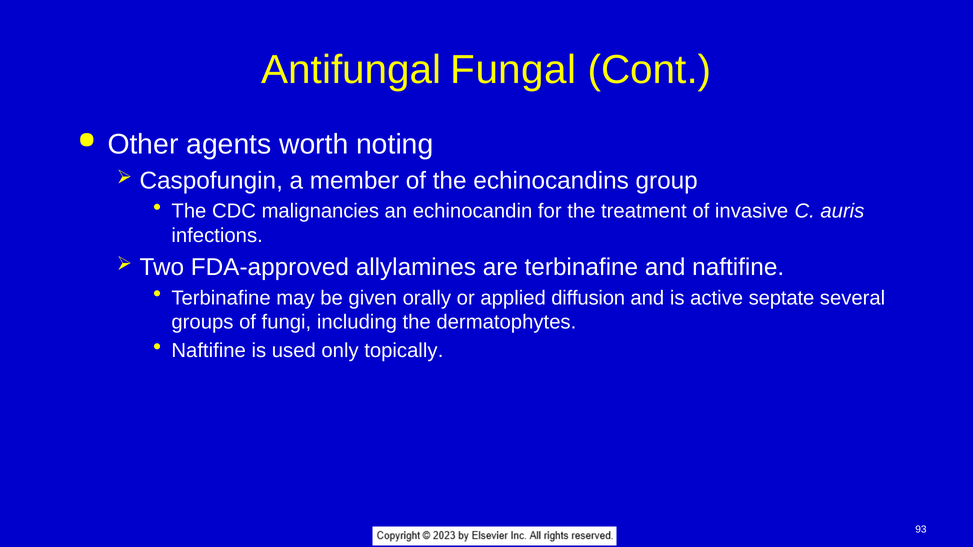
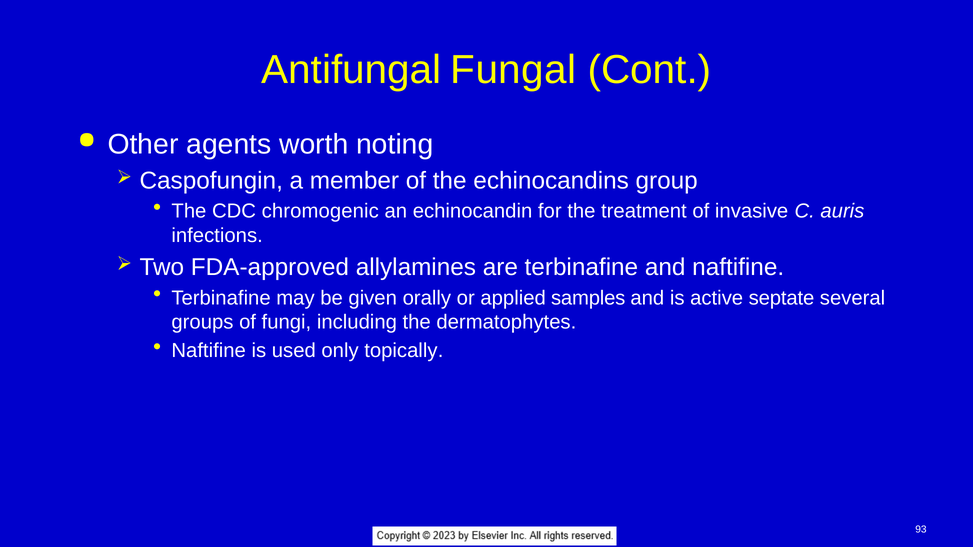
malignancies: malignancies -> chromogenic
diffusion: diffusion -> samples
